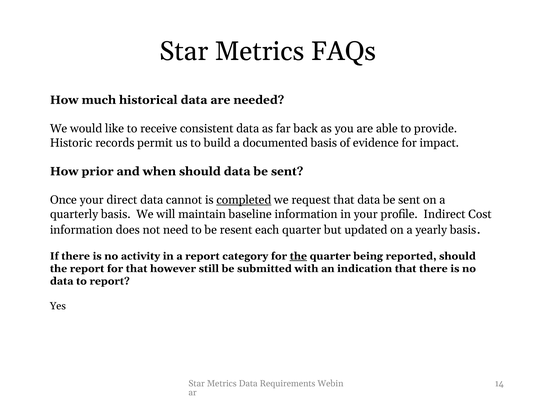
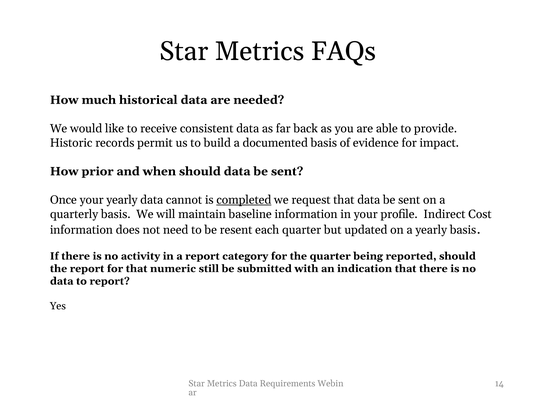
your direct: direct -> yearly
the at (298, 256) underline: present -> none
however: however -> numeric
